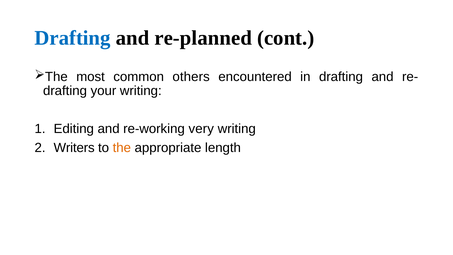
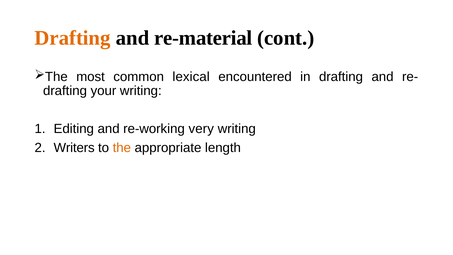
Drafting at (73, 38) colour: blue -> orange
re-planned: re-planned -> re-material
others: others -> lexical
